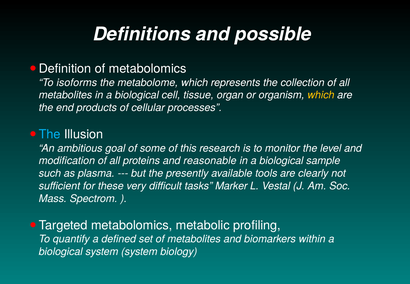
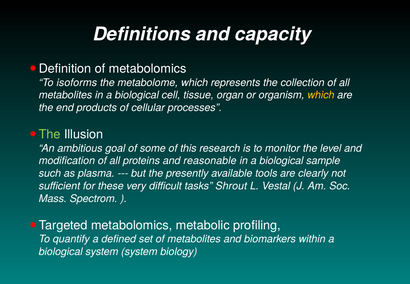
possible: possible -> capacity
The at (50, 134) colour: light blue -> light green
Marker: Marker -> Shrout
